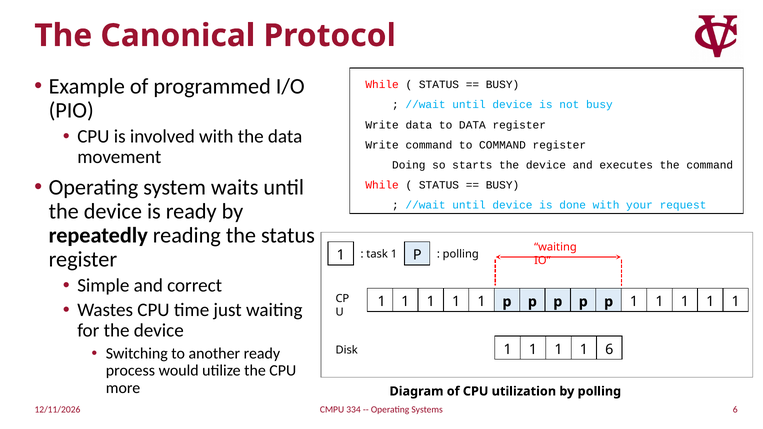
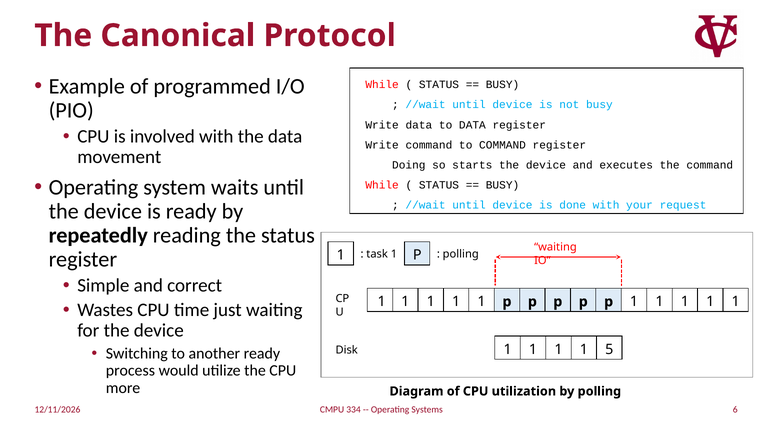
1 6: 6 -> 5
